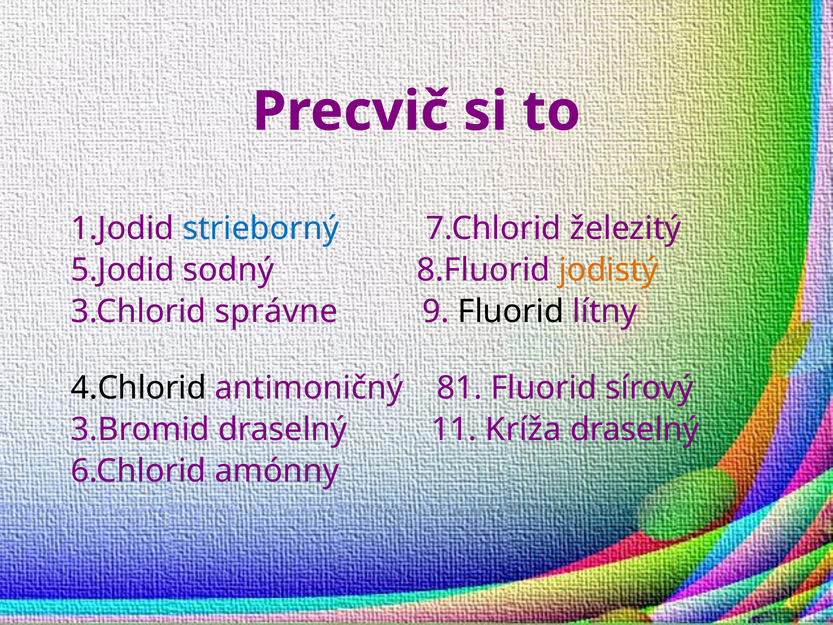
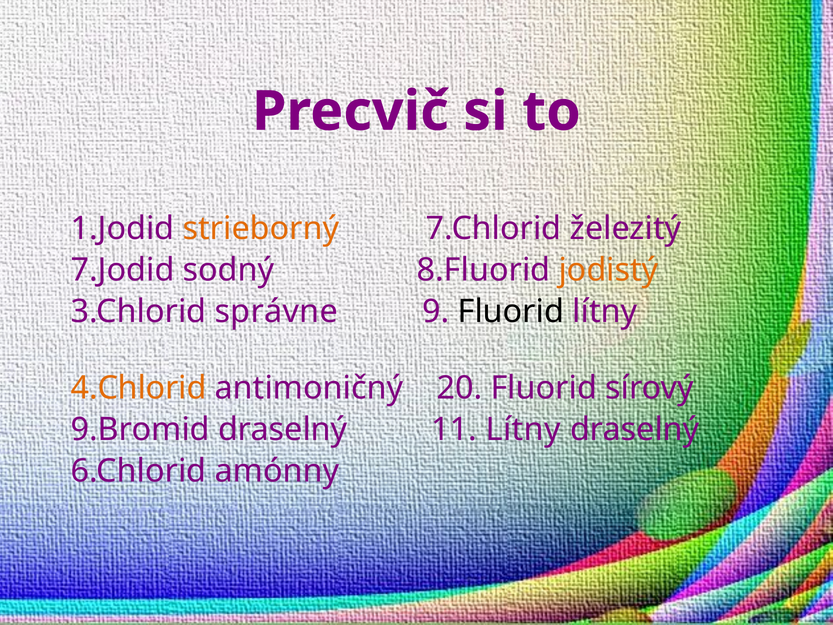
strieborný colour: blue -> orange
5.Jodid: 5.Jodid -> 7.Jodid
4.Chlorid colour: black -> orange
81: 81 -> 20
3.Bromid: 3.Bromid -> 9.Bromid
11 Kríža: Kríža -> Lítny
